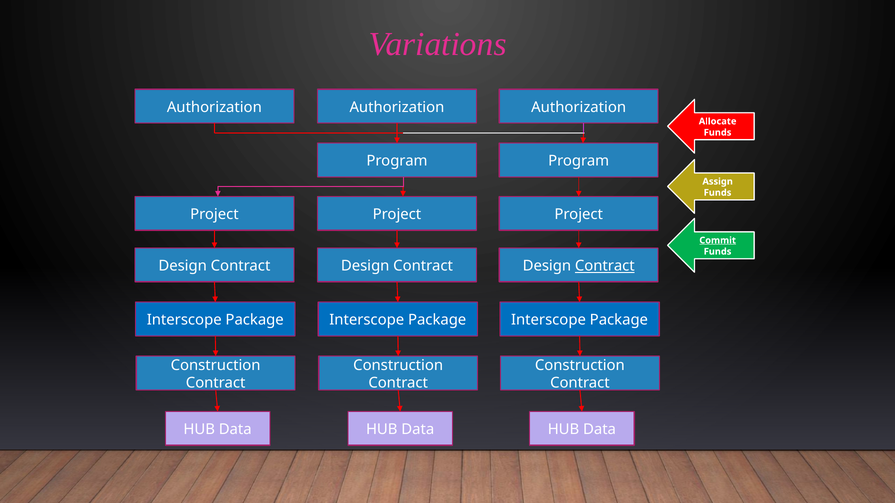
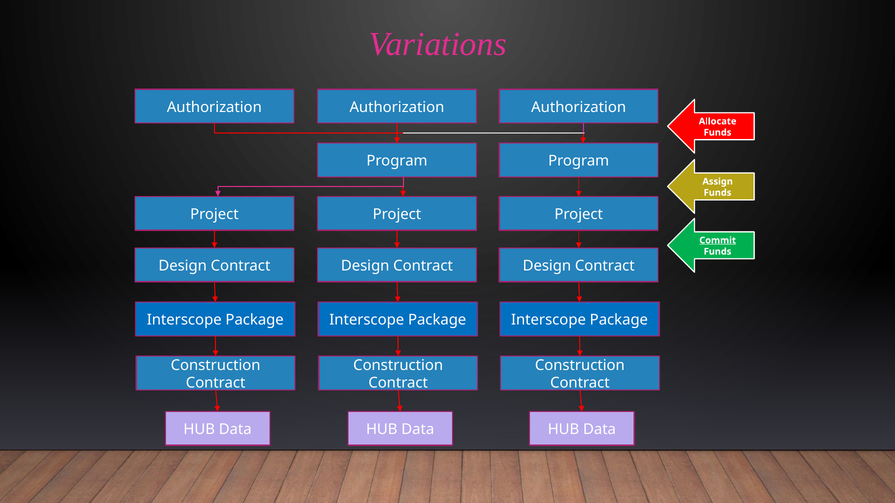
Contract at (605, 266) underline: present -> none
